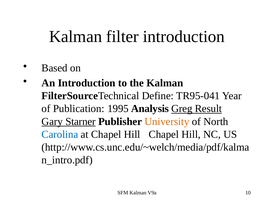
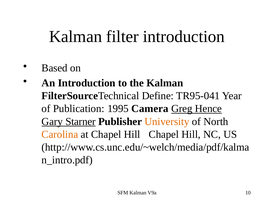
Analysis: Analysis -> Camera
Result: Result -> Hence
Carolina colour: blue -> orange
